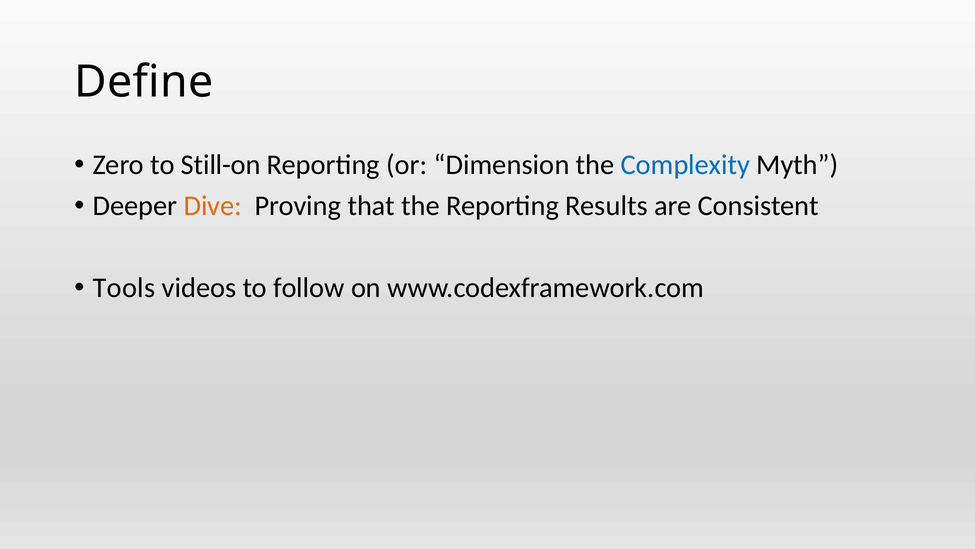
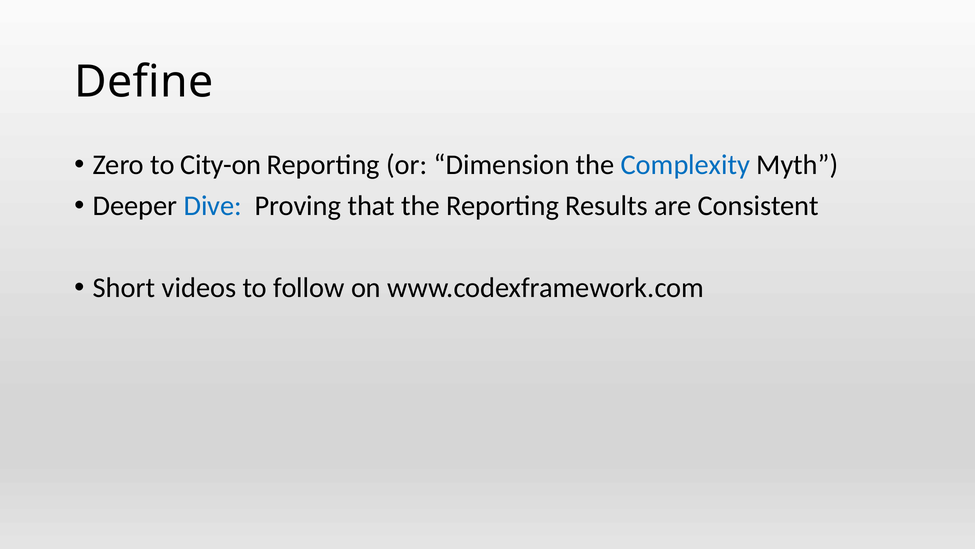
Still-on: Still-on -> City-on
Dive colour: orange -> blue
Tools: Tools -> Short
